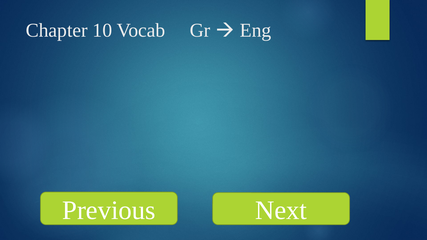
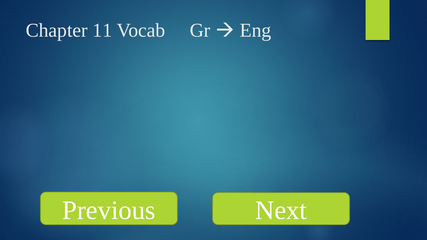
10: 10 -> 11
